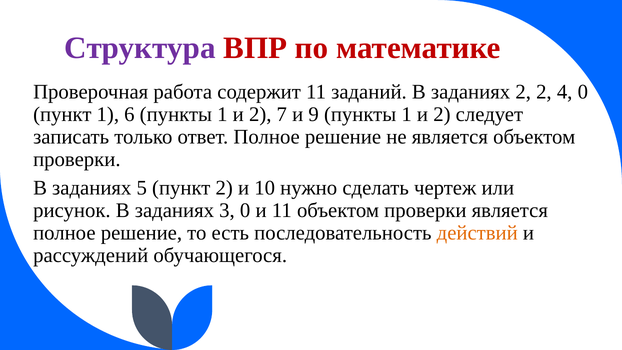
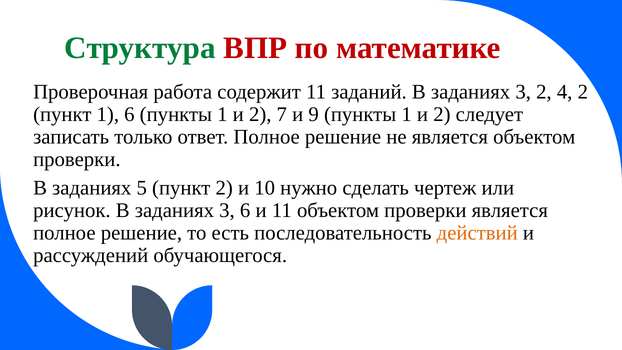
Структура colour: purple -> green
заданий В заданиях 2: 2 -> 3
4 0: 0 -> 2
3 0: 0 -> 6
